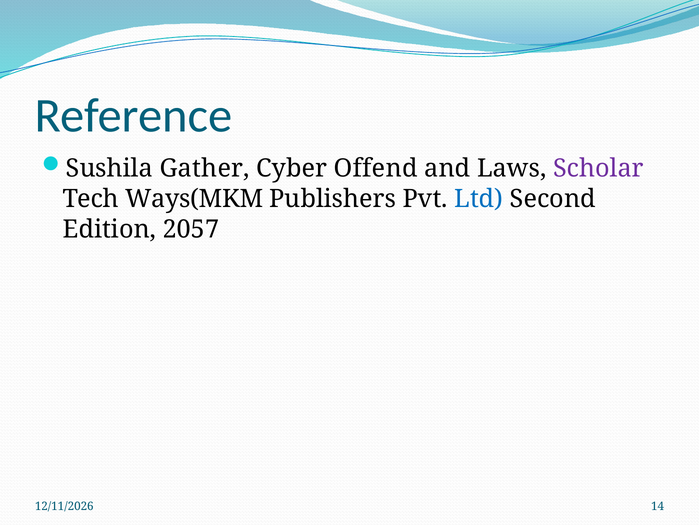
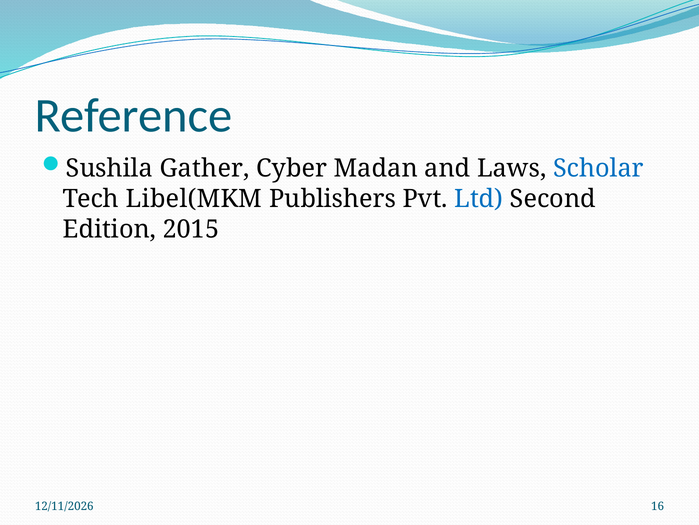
Offend: Offend -> Madan
Scholar colour: purple -> blue
Ways(MKM: Ways(MKM -> Libel(MKM
2057: 2057 -> 2015
14: 14 -> 16
